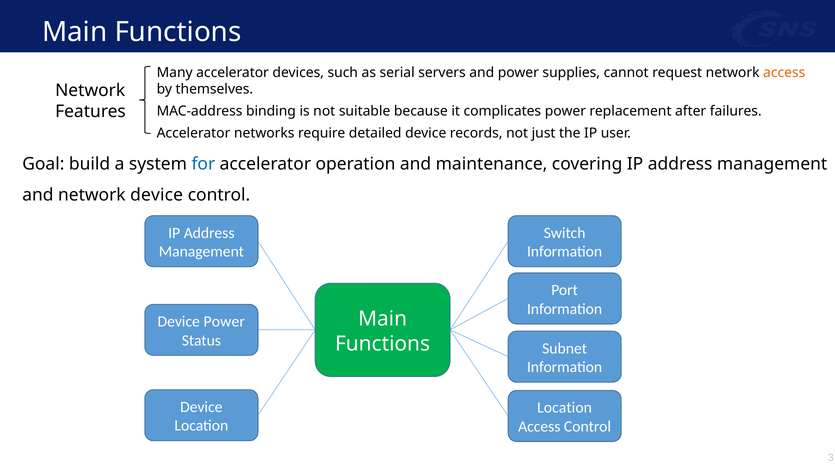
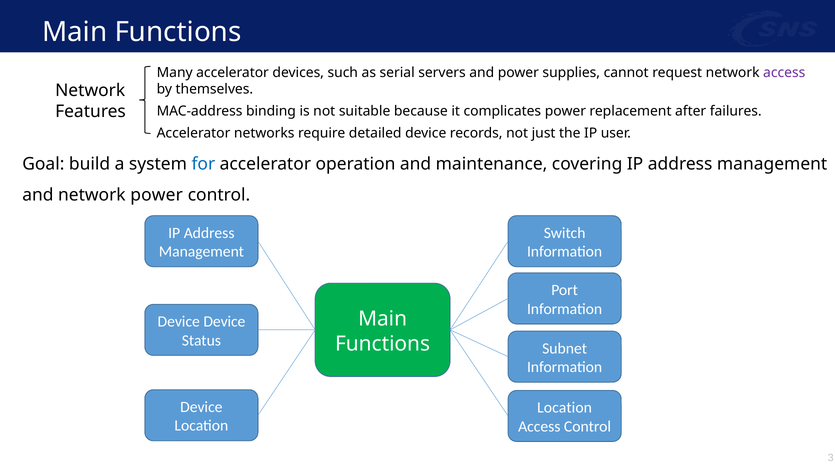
access at (784, 72) colour: orange -> purple
network device: device -> power
Device Power: Power -> Device
